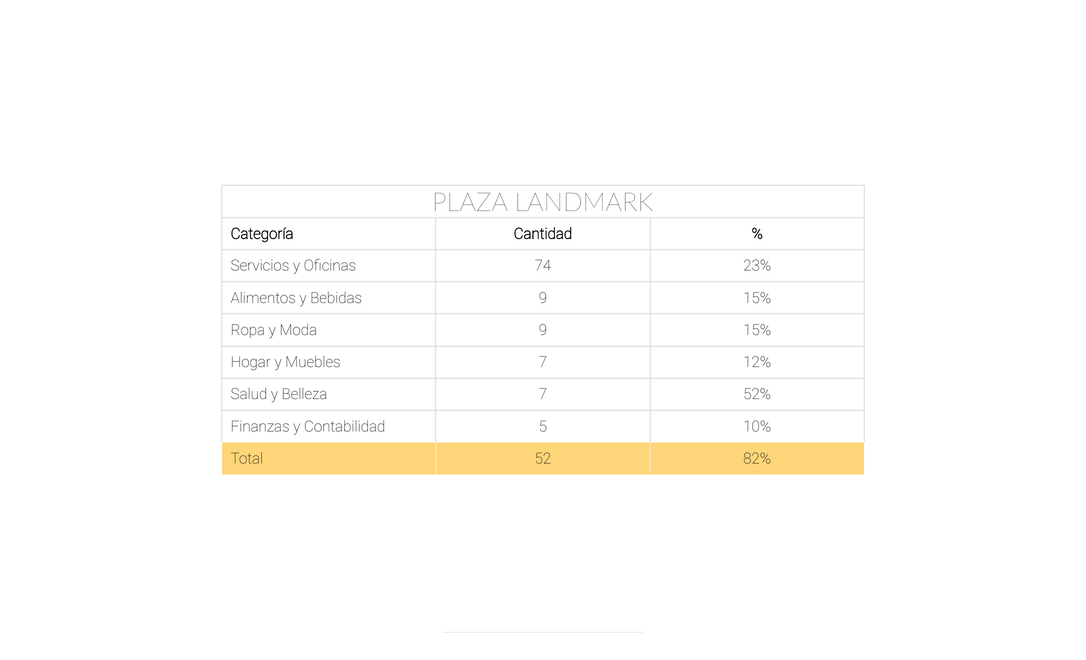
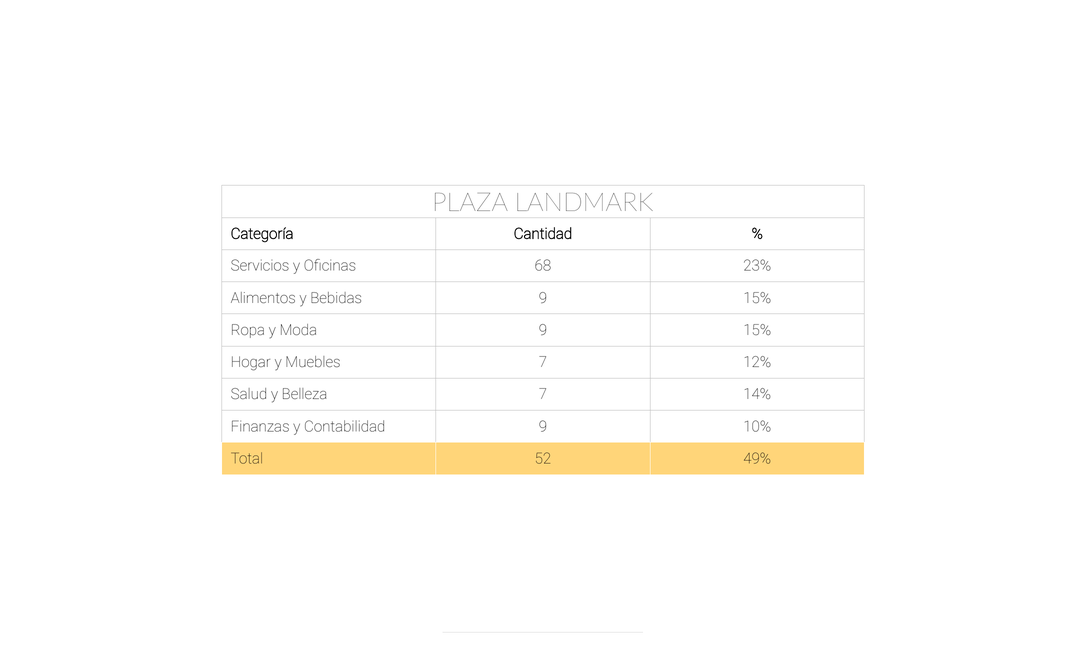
74: 74 -> 68
52%: 52% -> 14%
Contabilidad 5: 5 -> 9
82%: 82% -> 49%
